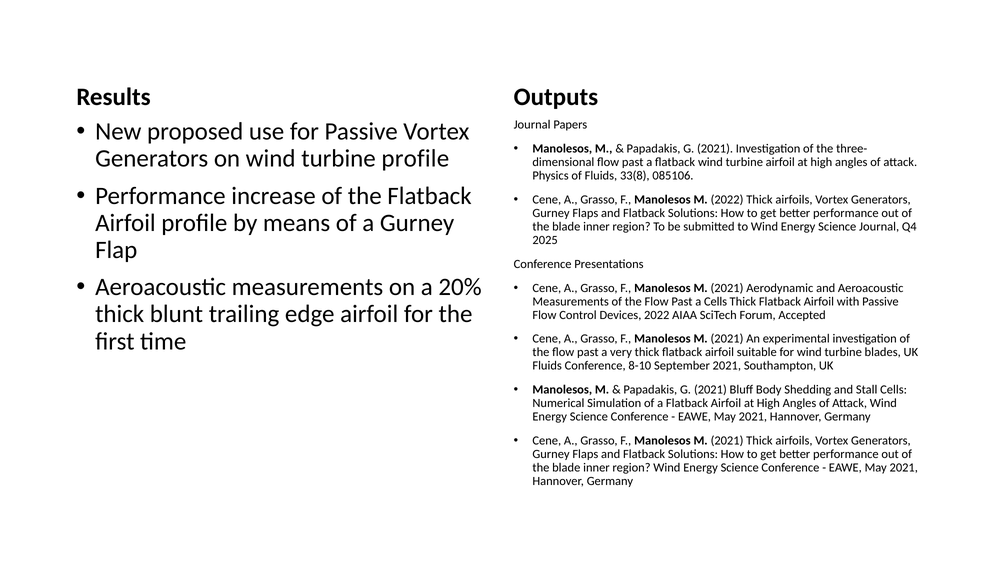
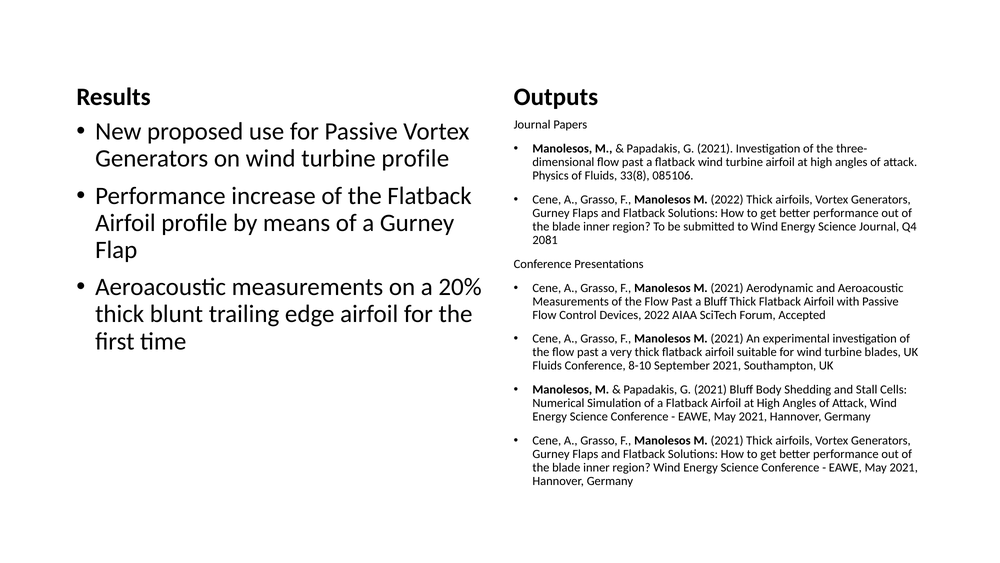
2025: 2025 -> 2081
a Cells: Cells -> Bluff
